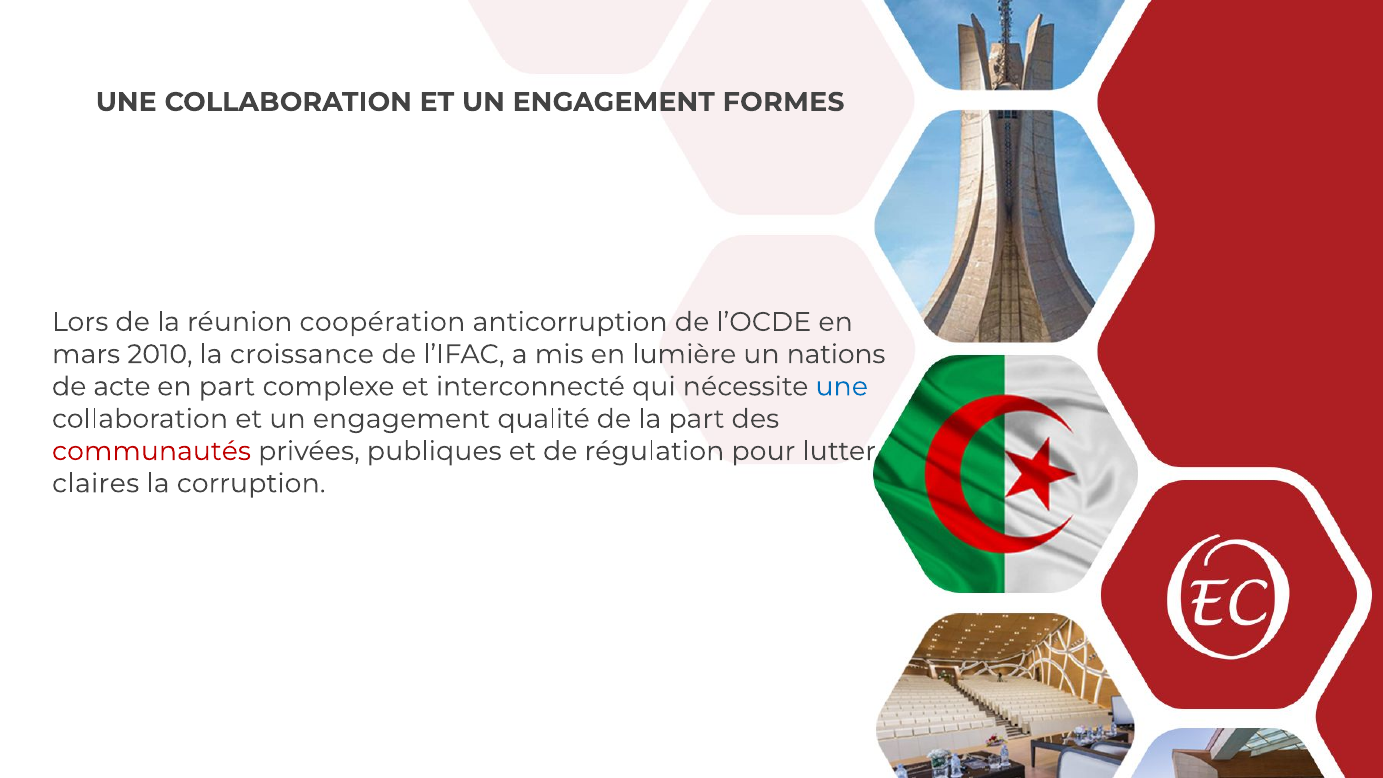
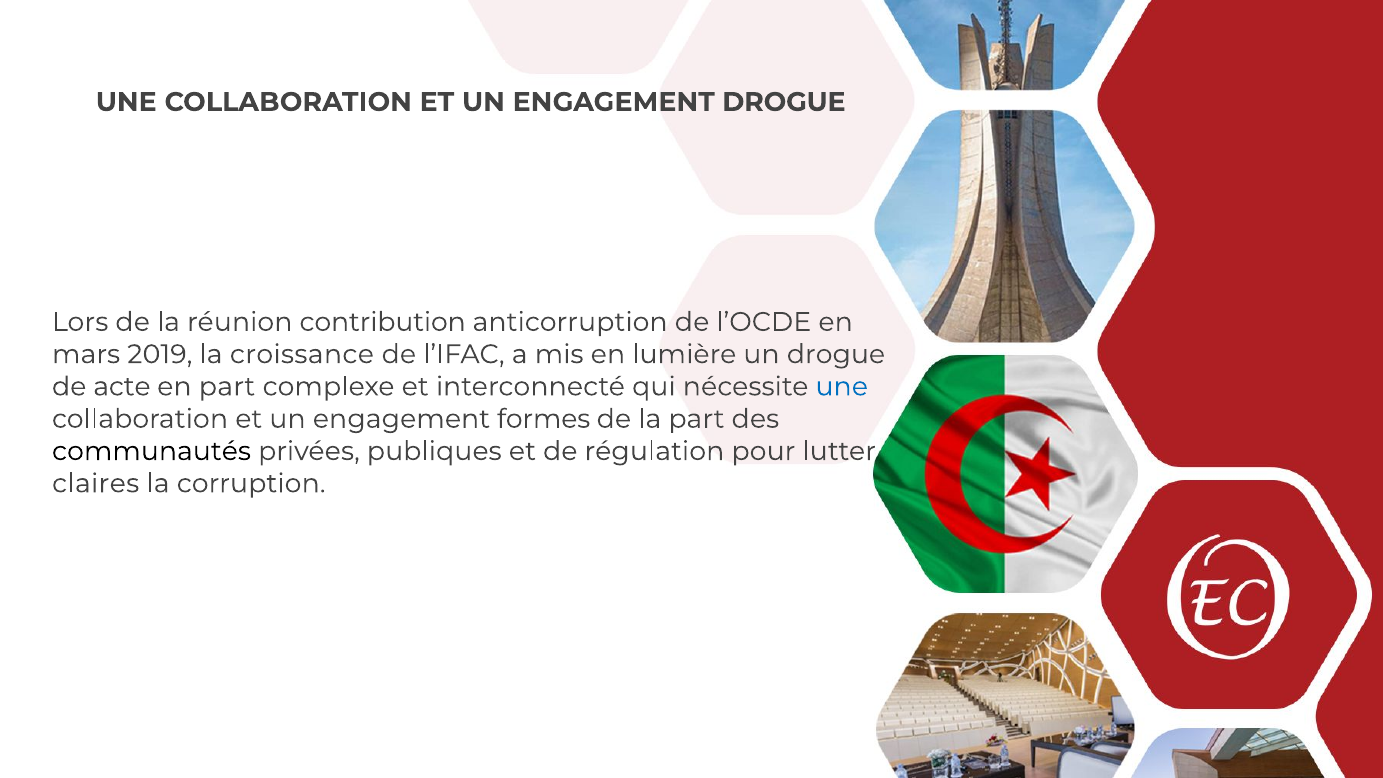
ENGAGEMENT FORMES: FORMES -> DROGUE
coopération: coopération -> contribution
2010: 2010 -> 2019
un nations: nations -> drogue
qualité: qualité -> formes
communautés colour: red -> black
